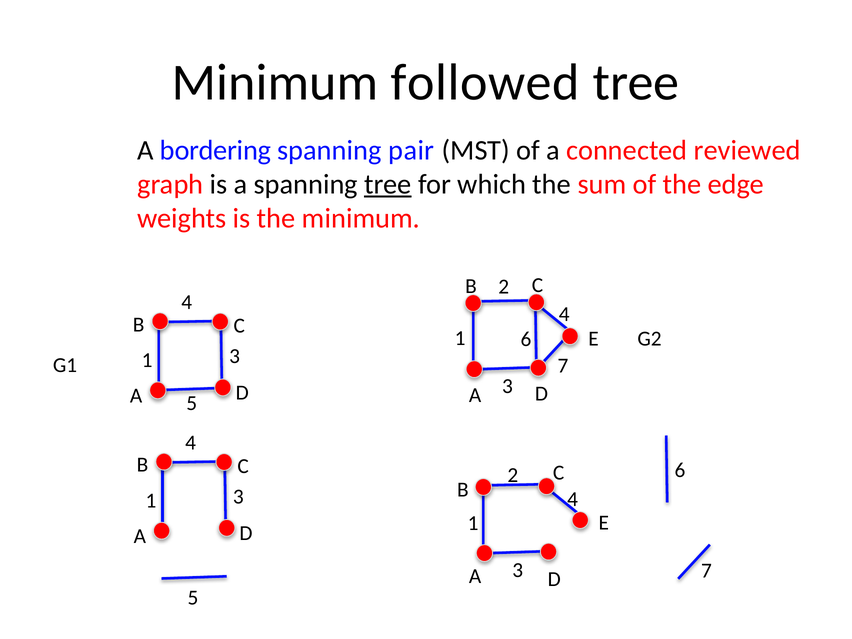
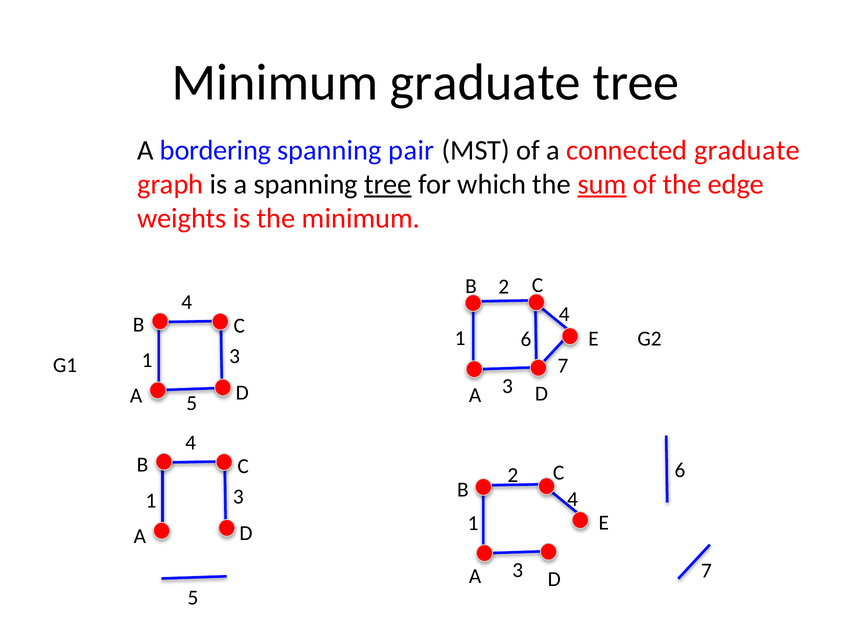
Minimum followed: followed -> graduate
connected reviewed: reviewed -> graduate
sum underline: none -> present
